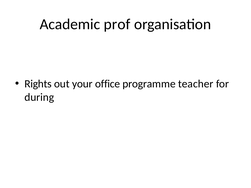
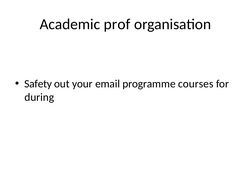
Rights: Rights -> Safety
office: office -> email
teacher: teacher -> courses
